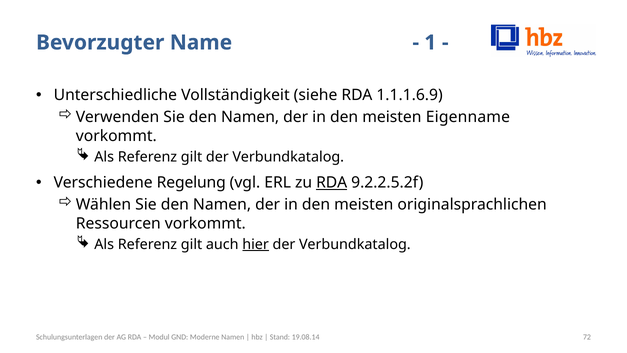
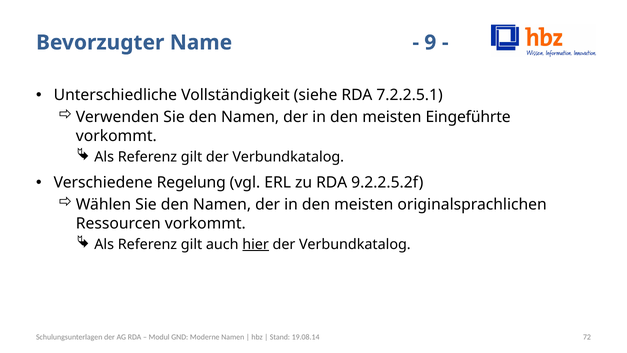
1: 1 -> 9
1.1.1.6.9: 1.1.1.6.9 -> 7.2.2.5.1
Eigenname: Eigenname -> Eingeführte
RDA at (332, 183) underline: present -> none
